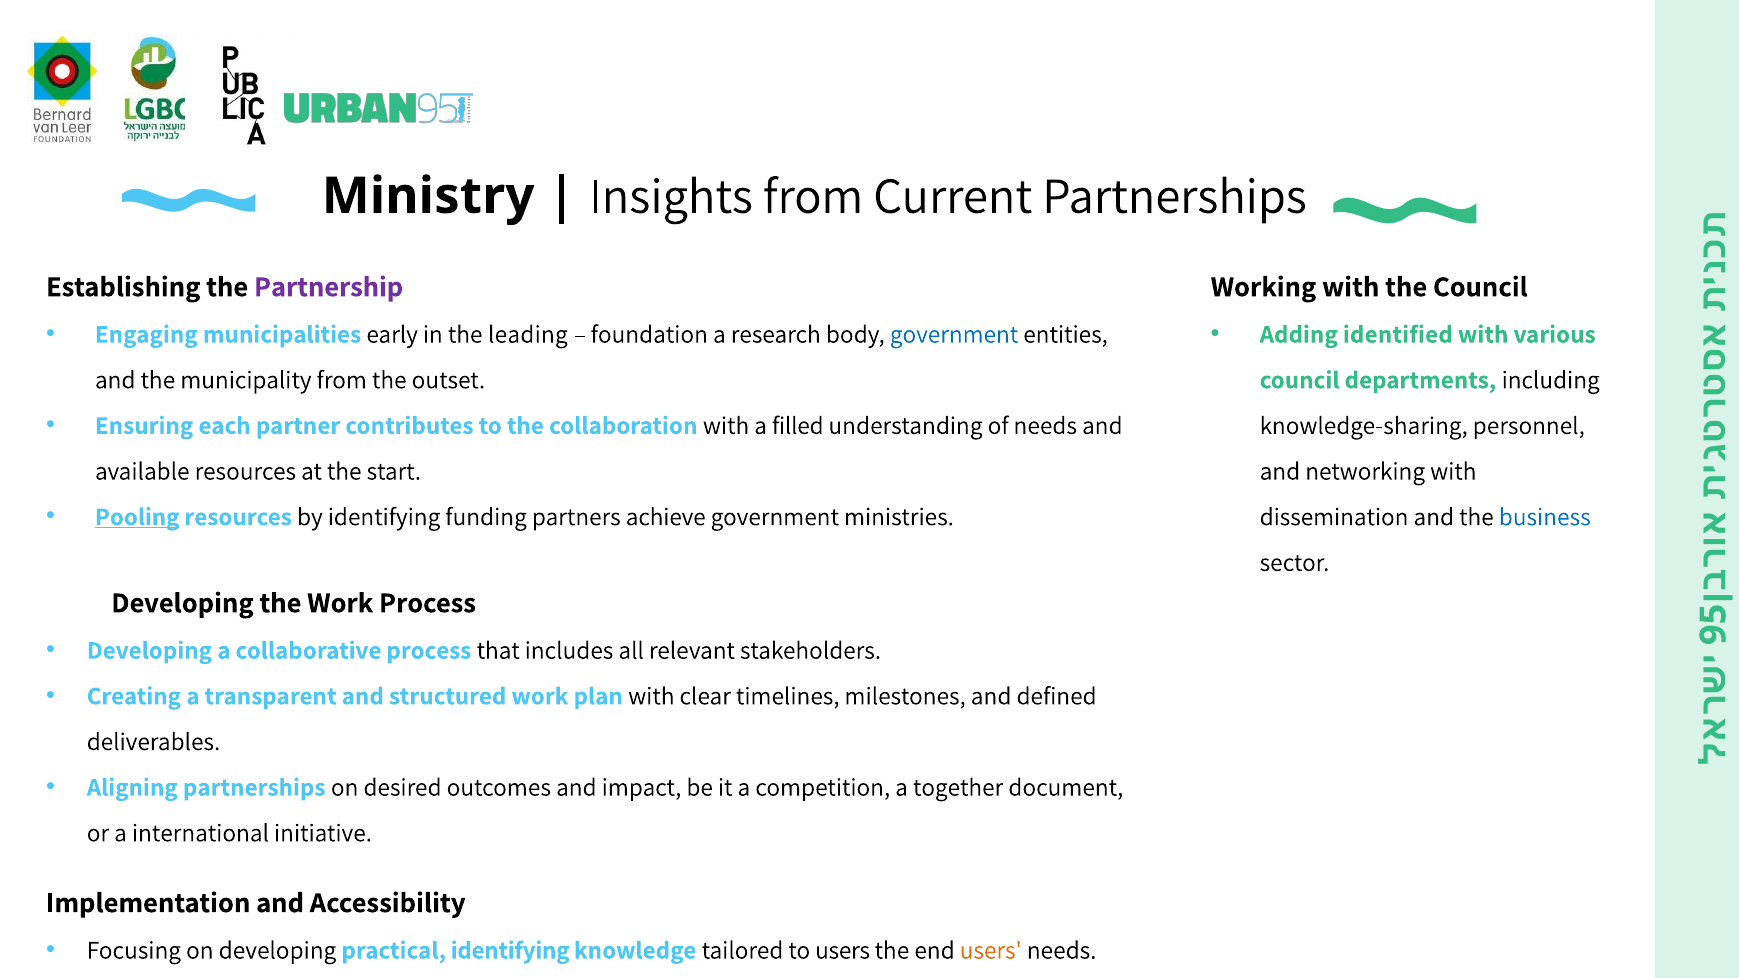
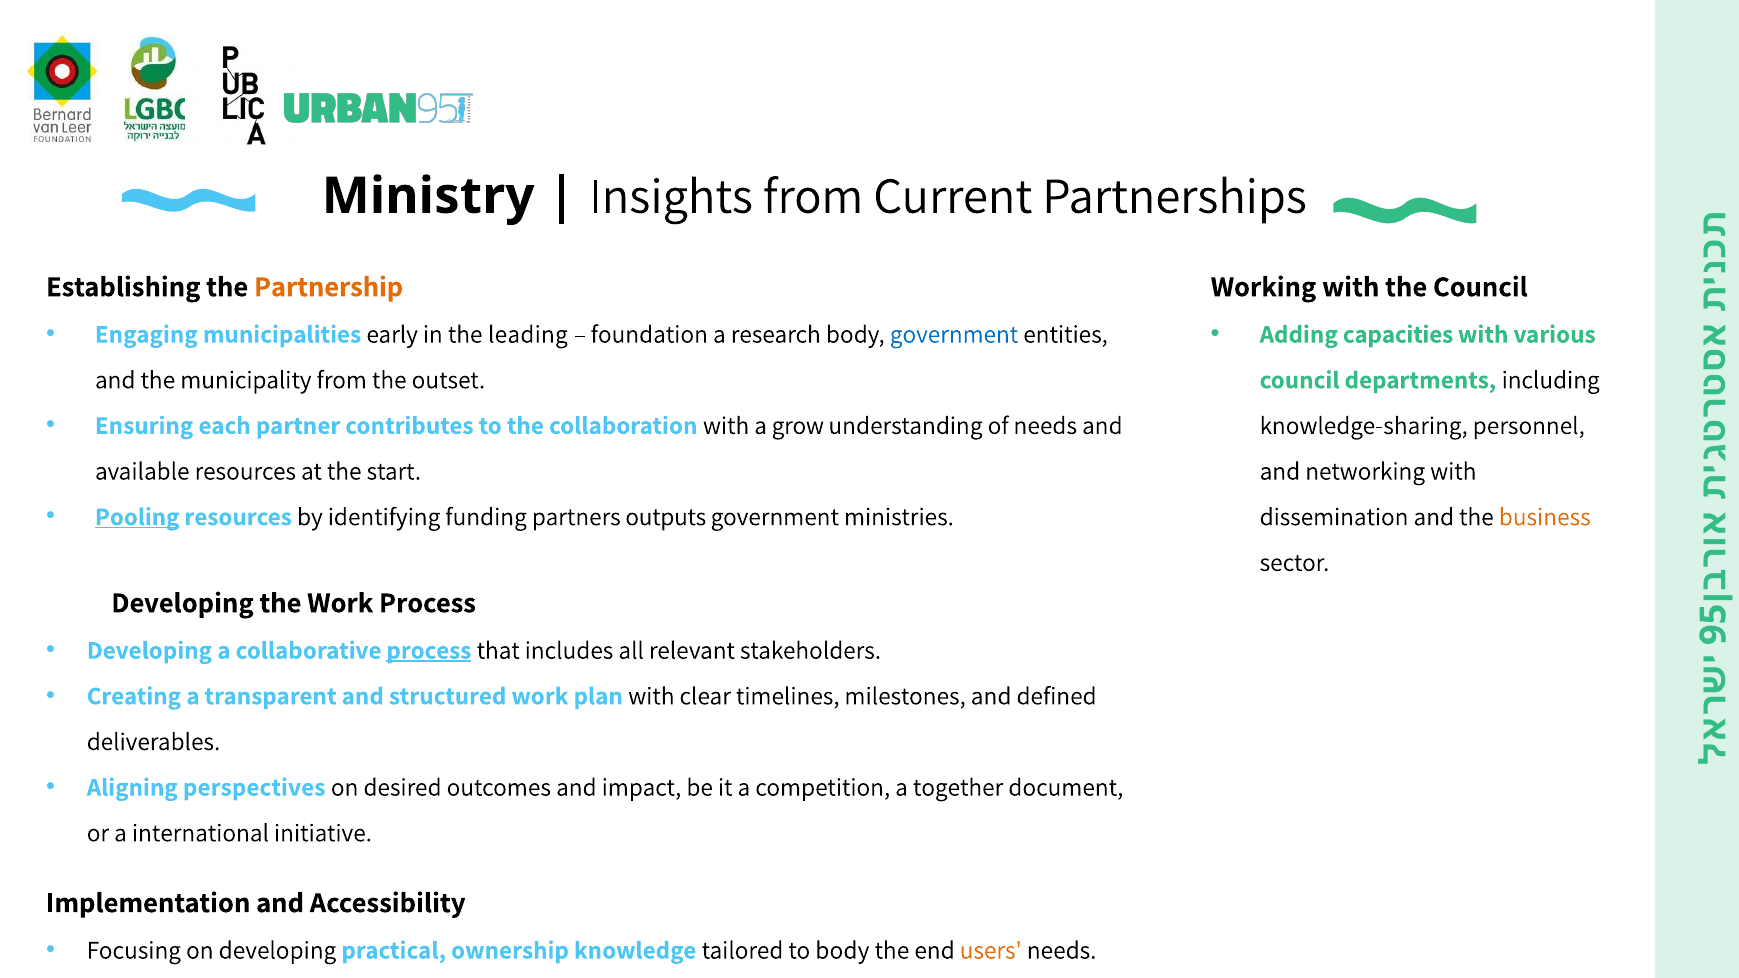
Partnership colour: purple -> orange
identified: identified -> capacities
filled: filled -> grow
achieve: achieve -> outputs
business colour: blue -> orange
process at (429, 650) underline: none -> present
Aligning partnerships: partnerships -> perspectives
practical identifying: identifying -> ownership
to users: users -> body
